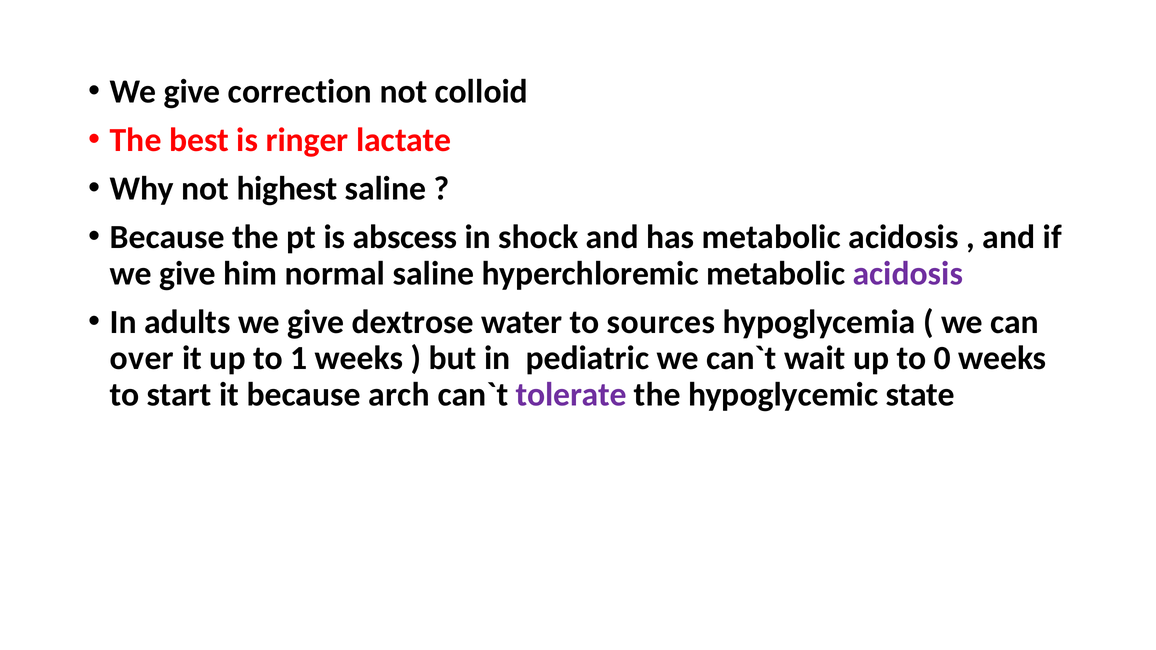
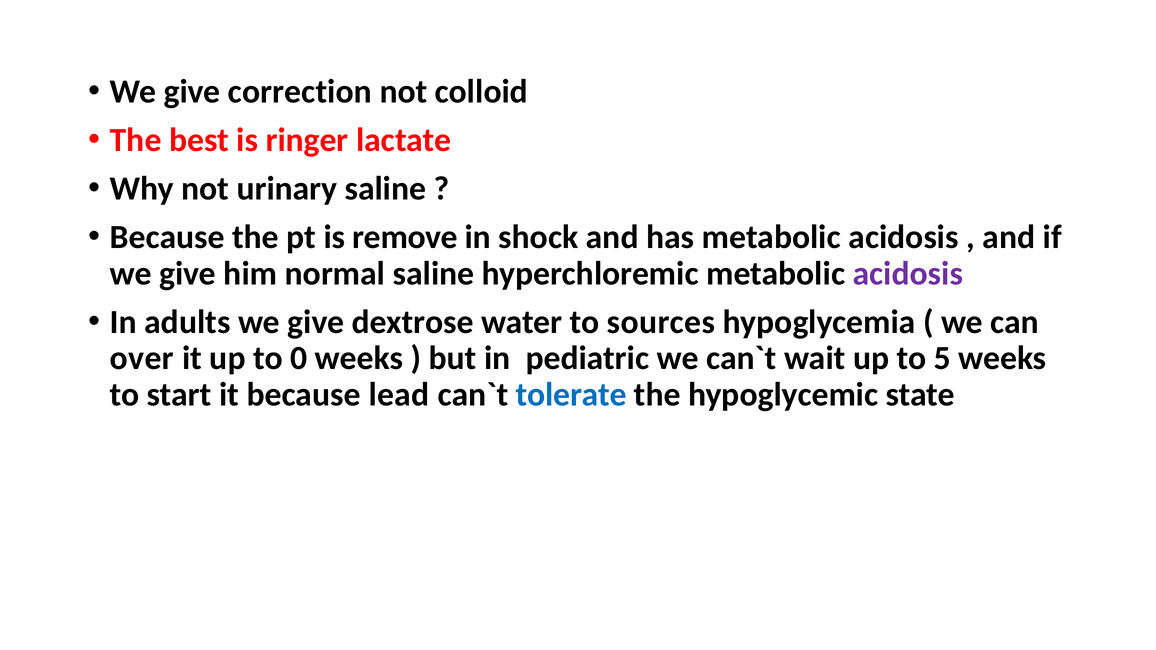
highest: highest -> urinary
abscess: abscess -> remove
1: 1 -> 0
0: 0 -> 5
arch: arch -> lead
tolerate colour: purple -> blue
